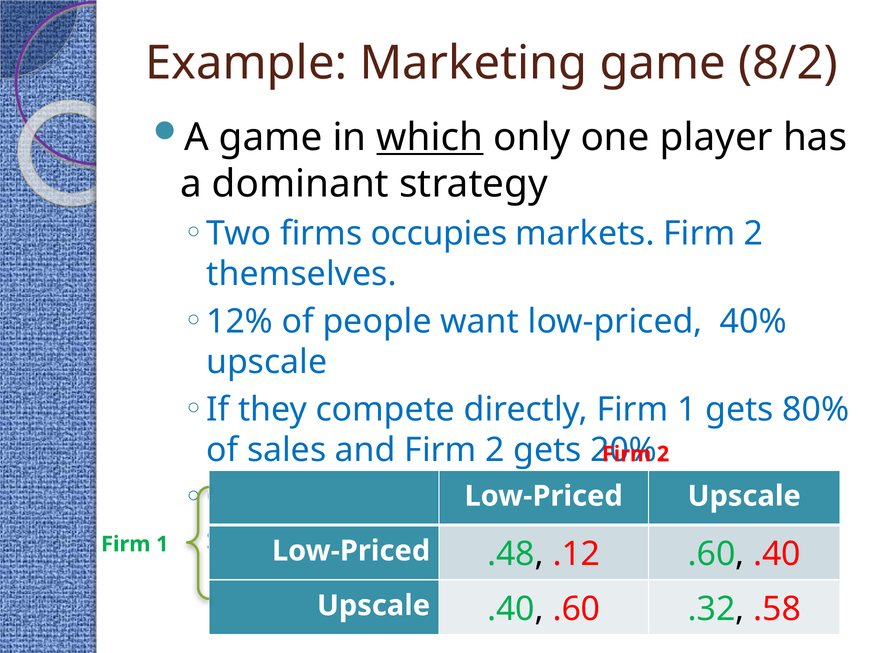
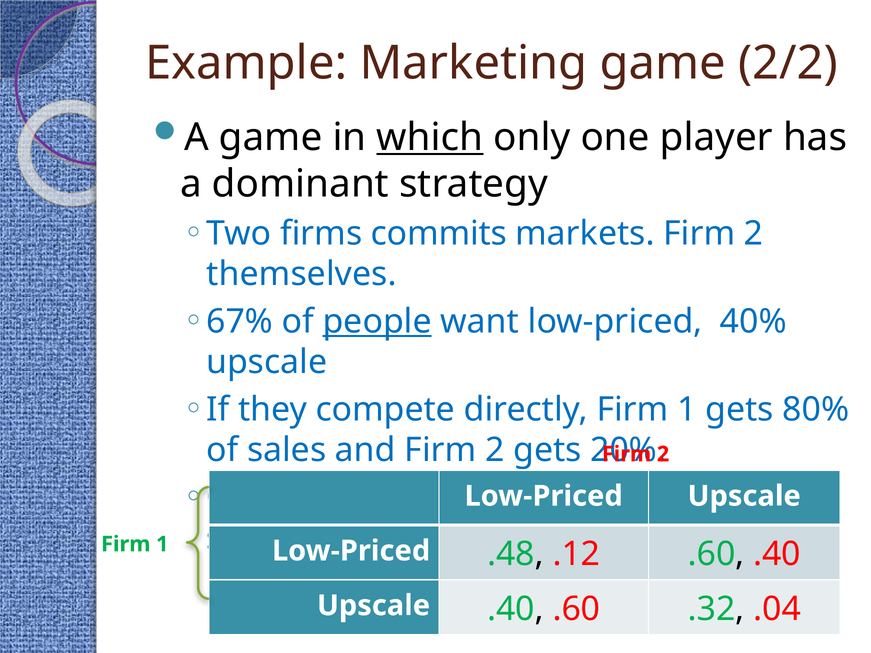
8/2: 8/2 -> 2/2
firms occupies: occupies -> commits
12%: 12% -> 67%
people underline: none -> present
.58: .58 -> .04
